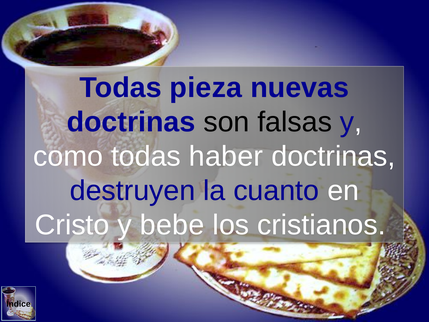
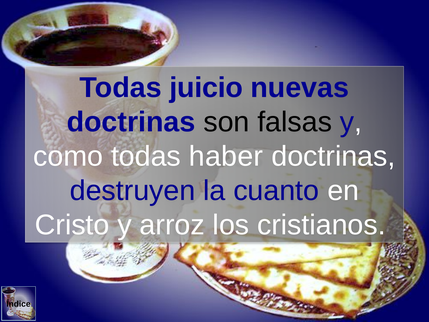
pieza: pieza -> juicio
bebe: bebe -> arroz
